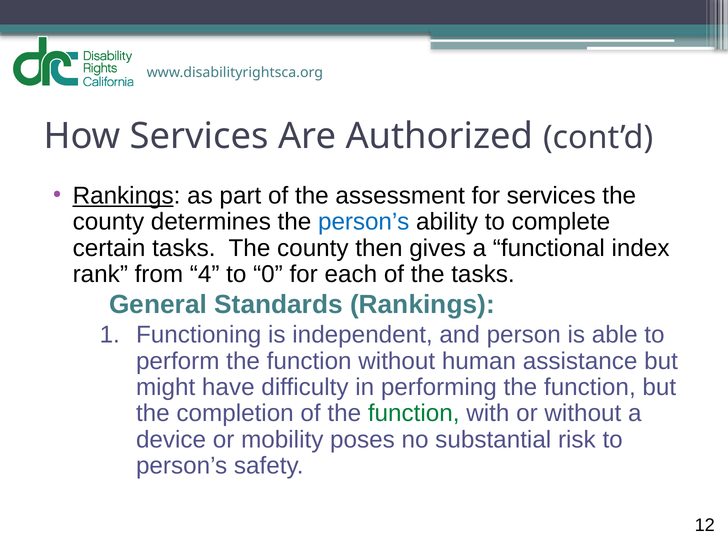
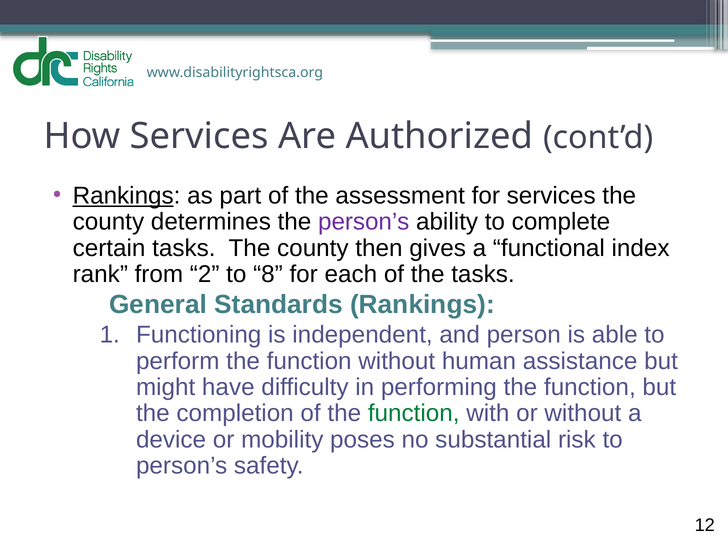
person’s at (364, 222) colour: blue -> purple
4: 4 -> 2
0: 0 -> 8
